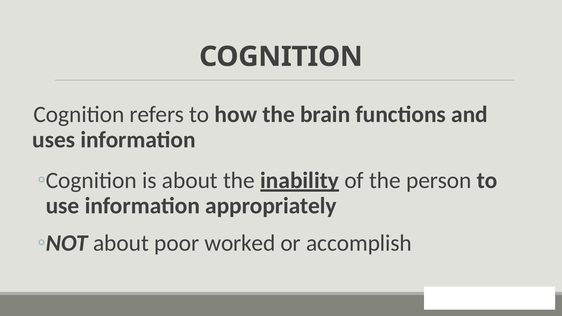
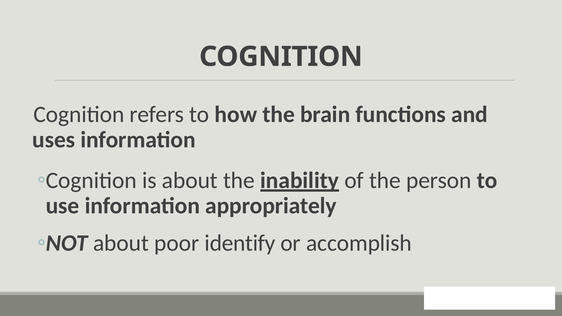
worked: worked -> identify
